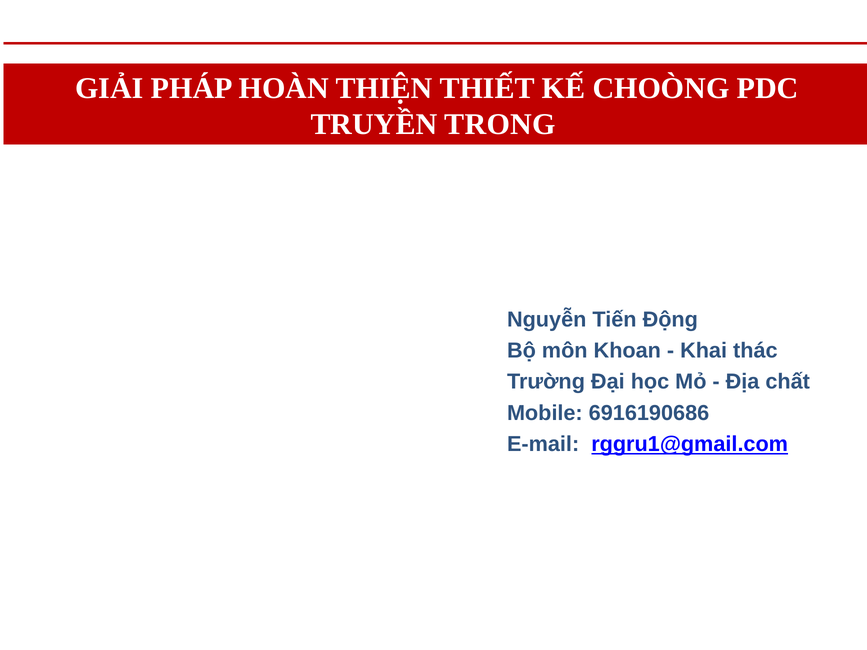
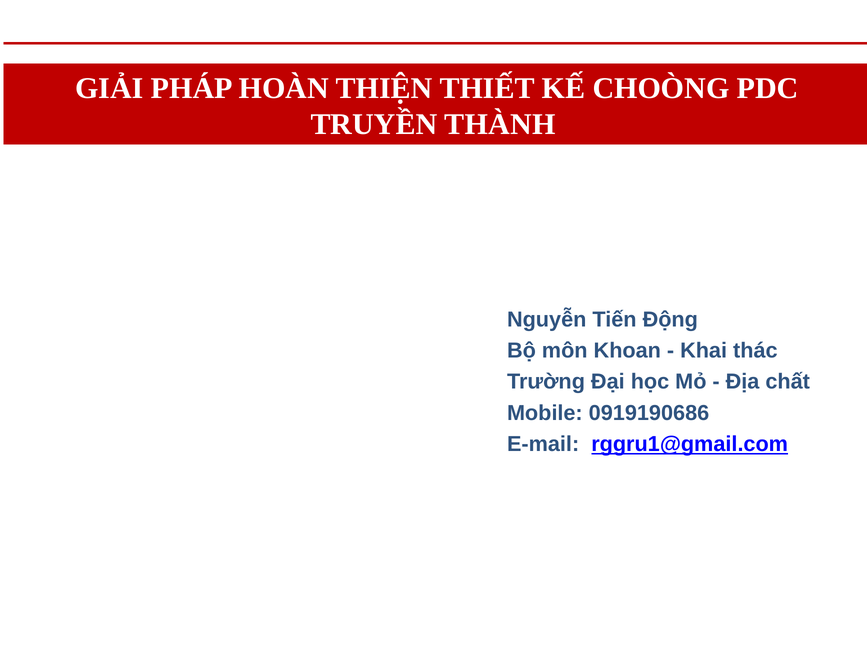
TRONG: TRONG -> THÀNH
6916190686: 6916190686 -> 0919190686
